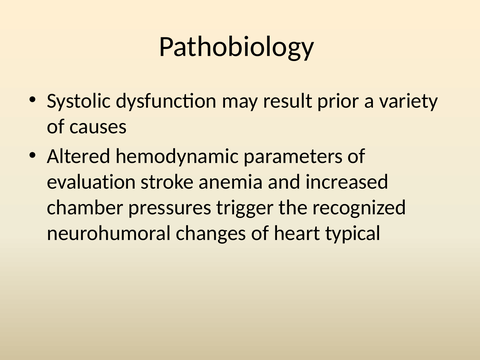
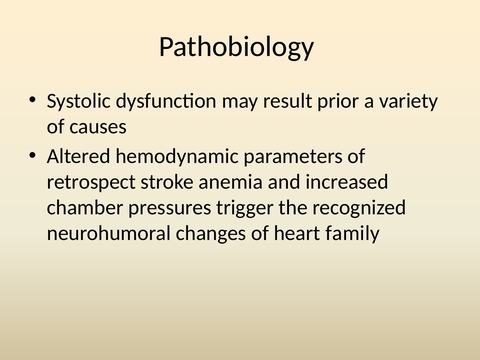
evaluation: evaluation -> retrospect
typical: typical -> family
